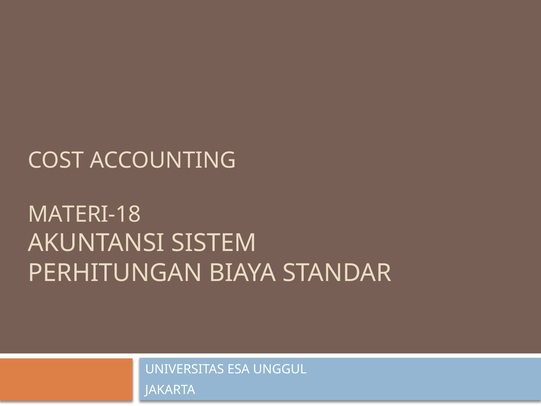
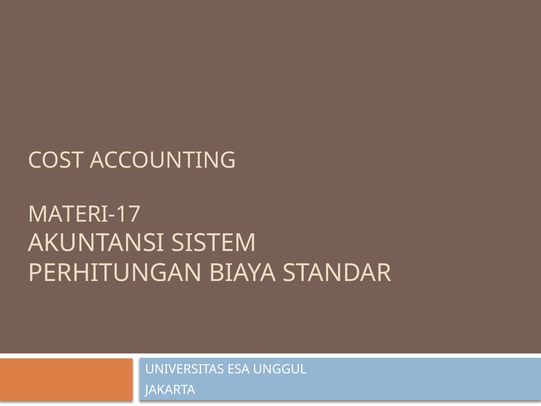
MATERI-18: MATERI-18 -> MATERI-17
